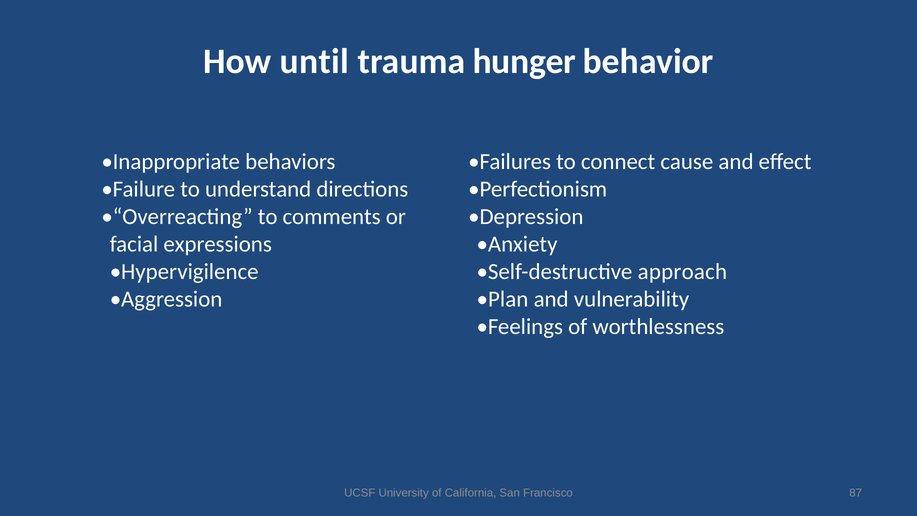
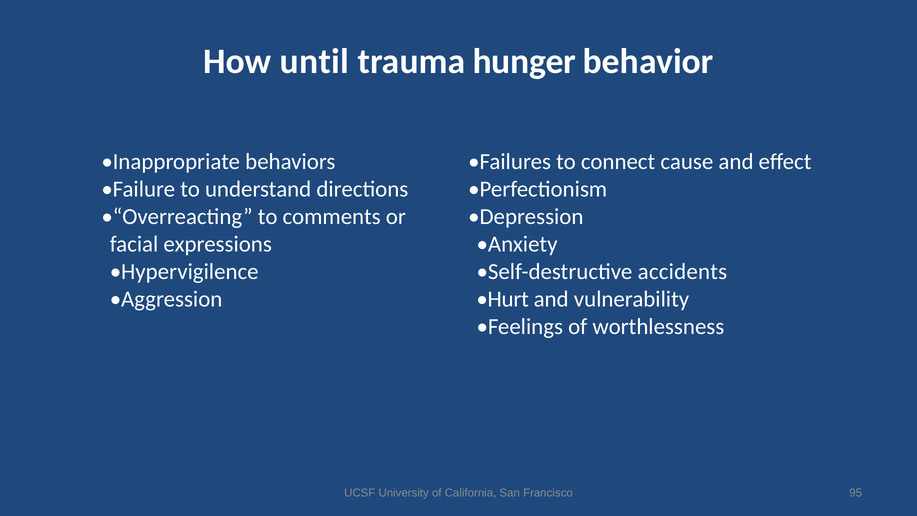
approach: approach -> accidents
Plan: Plan -> Hurt
87: 87 -> 95
